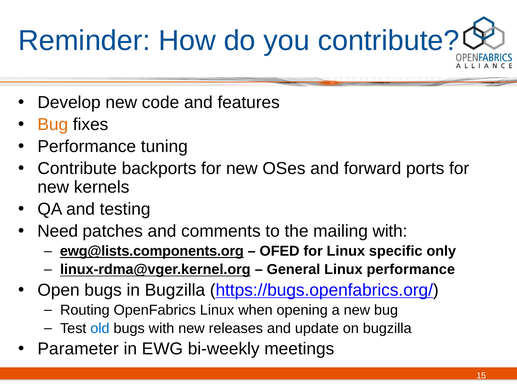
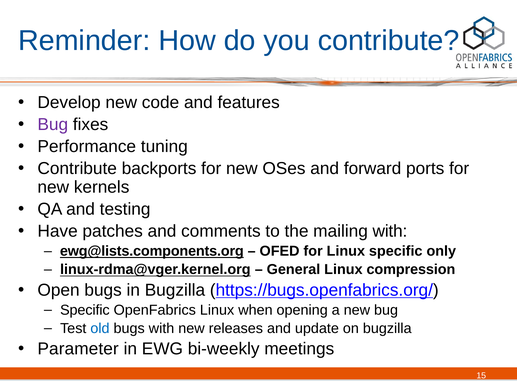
Bug at (53, 124) colour: orange -> purple
Need: Need -> Have
Linux performance: performance -> compression
Routing at (85, 310): Routing -> Specific
